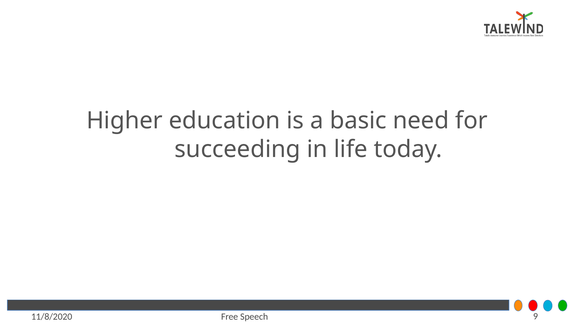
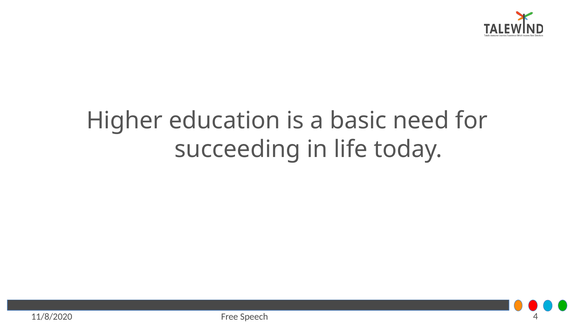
9: 9 -> 4
